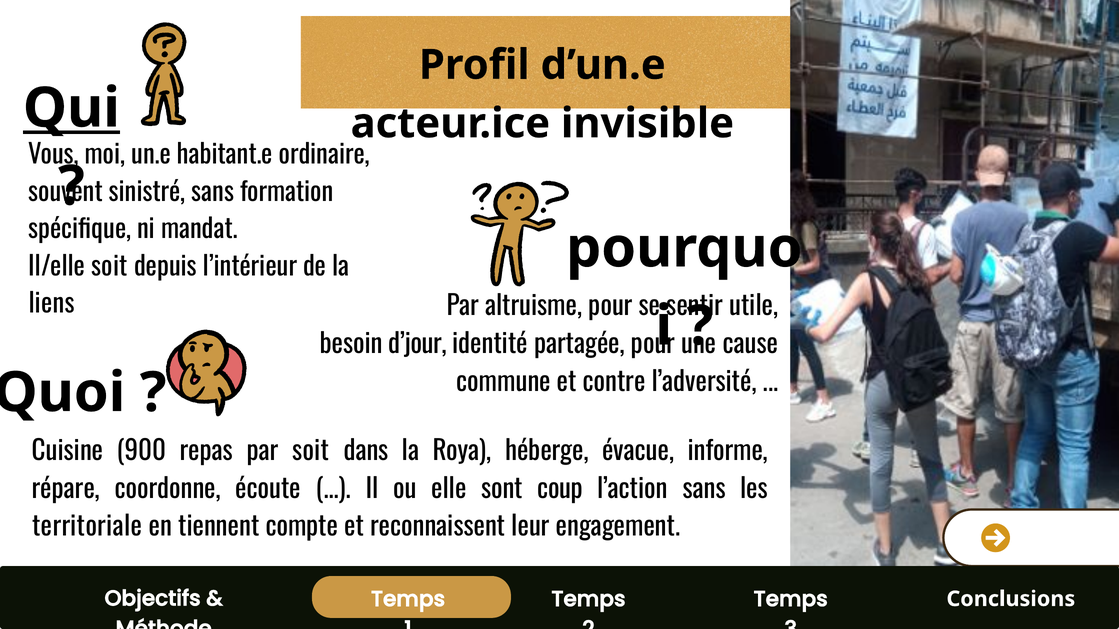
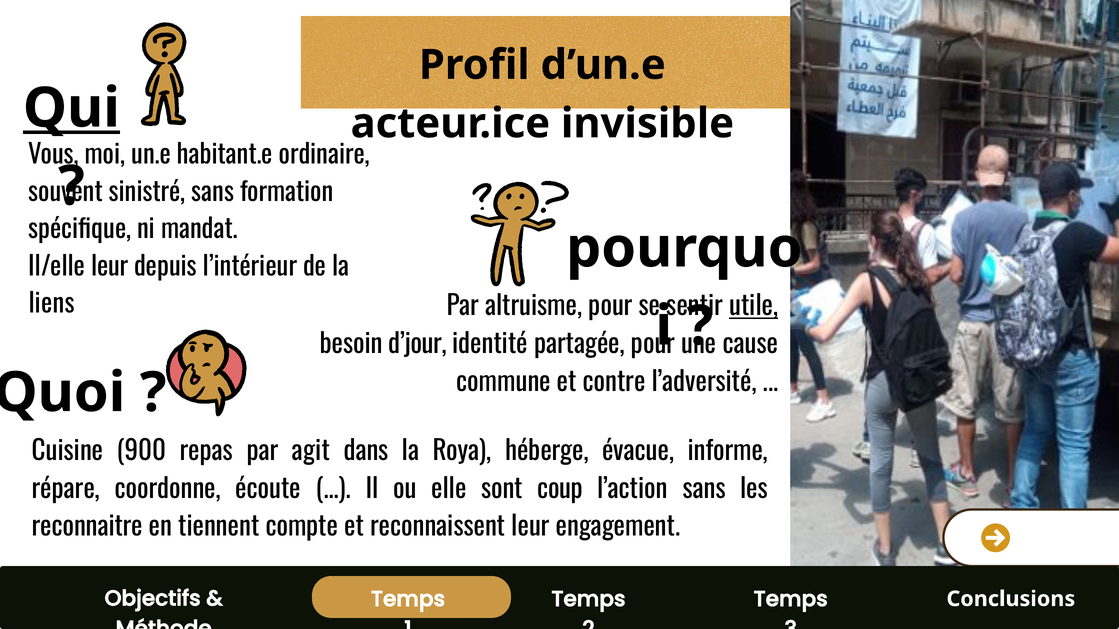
Il/elle soit: soit -> leur
utile underline: none -> present
par soit: soit -> agit
territoriale: territoriale -> reconnaitre
